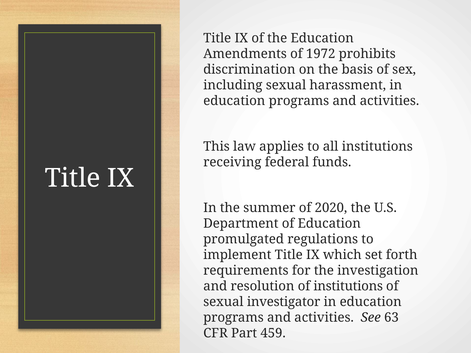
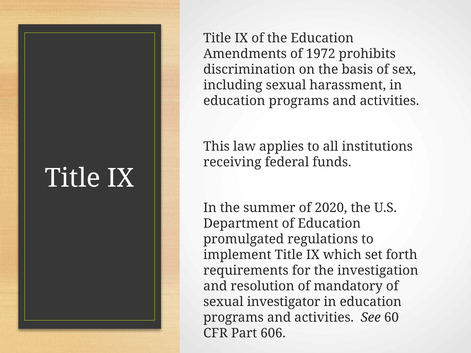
of institutions: institutions -> mandatory
63: 63 -> 60
459: 459 -> 606
